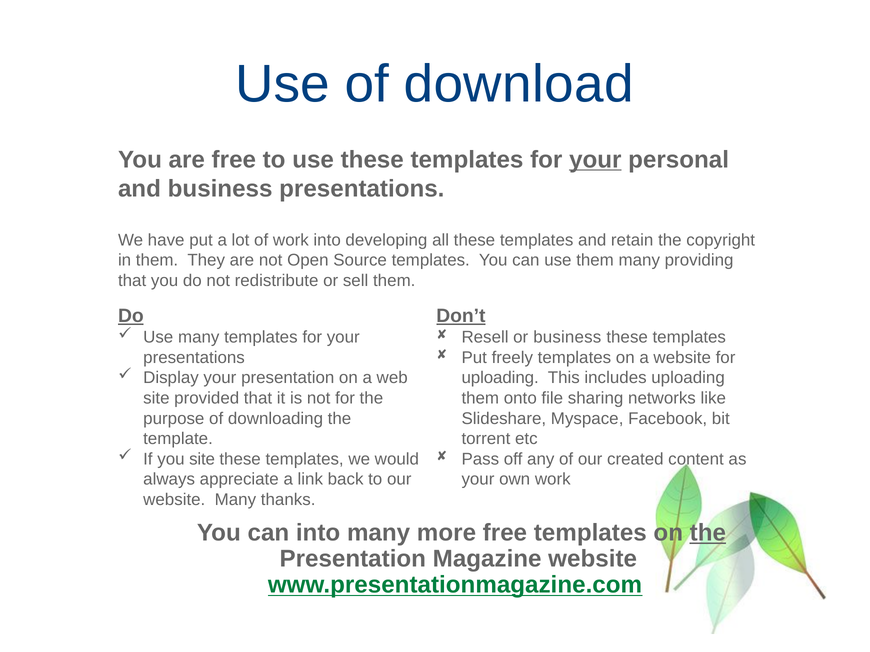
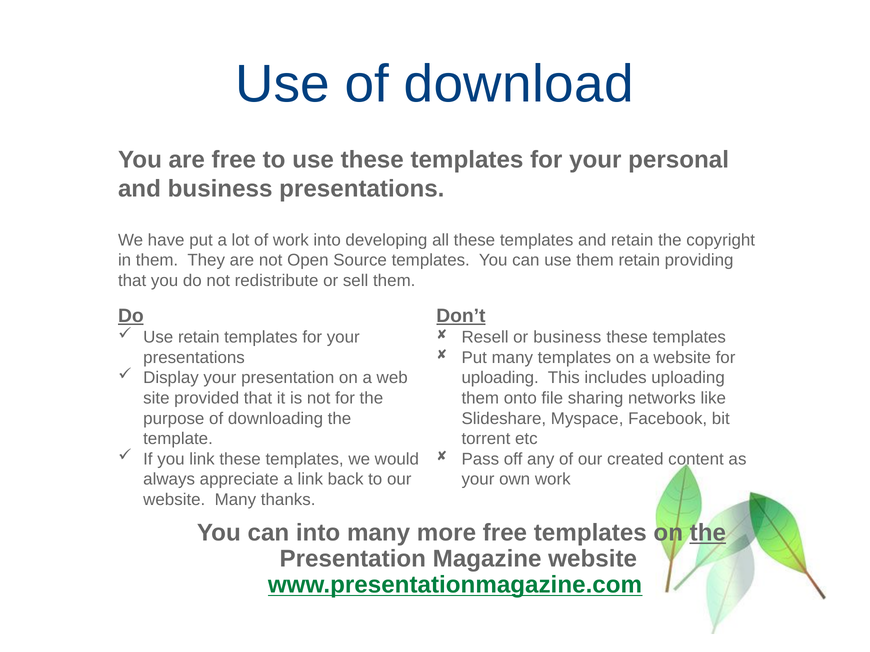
your at (595, 160) underline: present -> none
them many: many -> retain
Use many: many -> retain
Put freely: freely -> many
you site: site -> link
